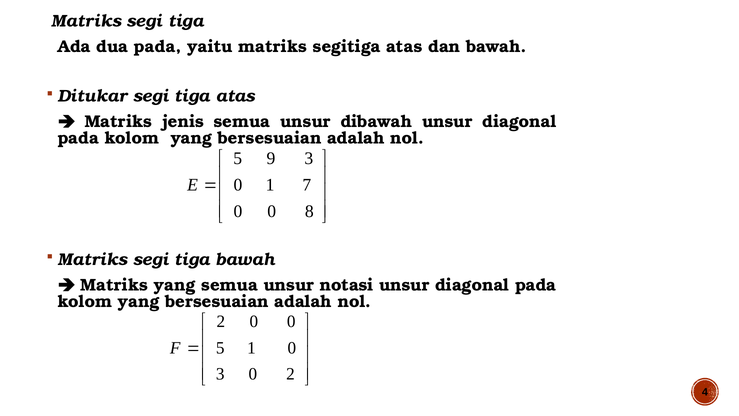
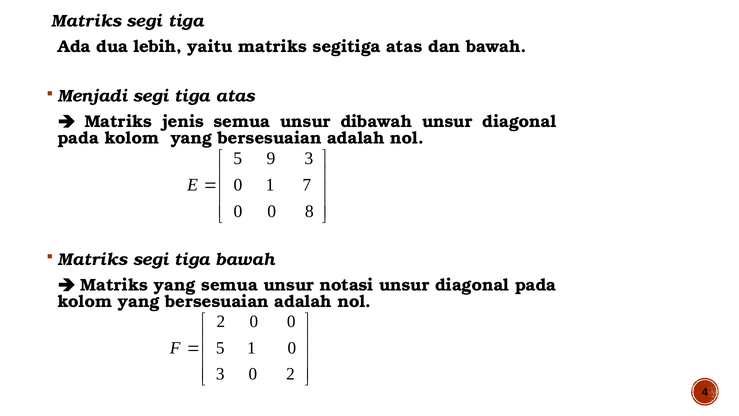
dua pada: pada -> lebih
Ditukar: Ditukar -> Menjadi
